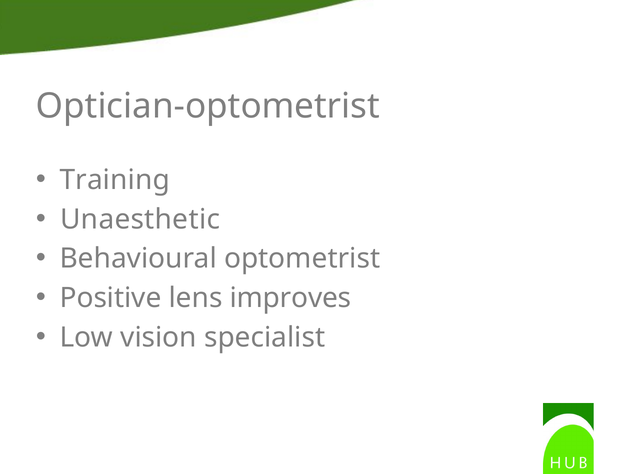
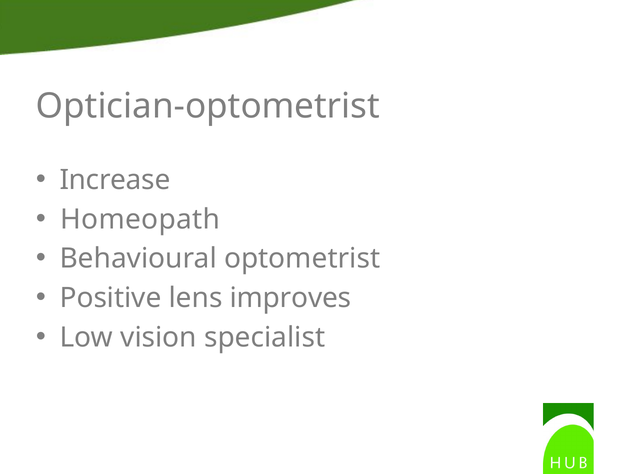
Training: Training -> Increase
Unaesthetic: Unaesthetic -> Homeopath
